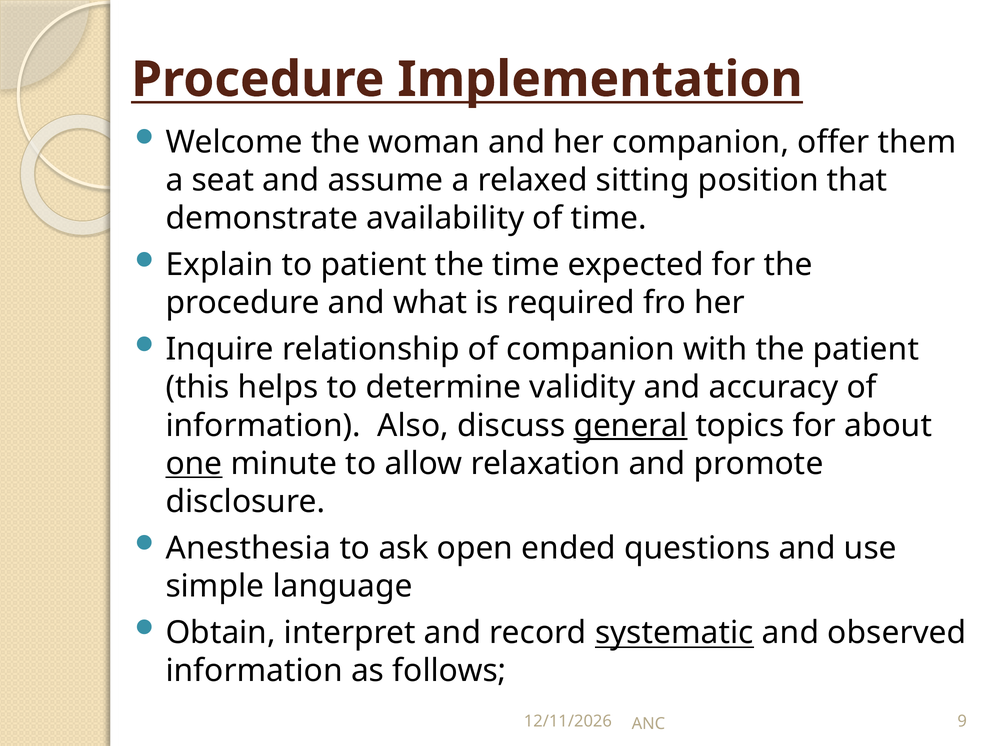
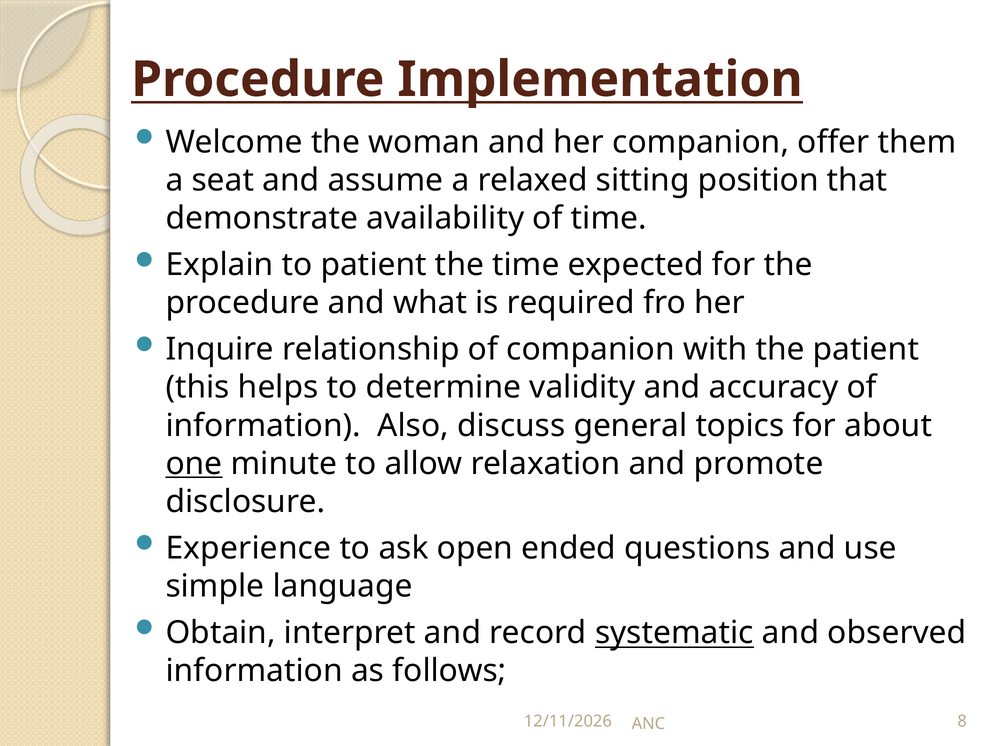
general underline: present -> none
Anesthesia: Anesthesia -> Experience
9: 9 -> 8
